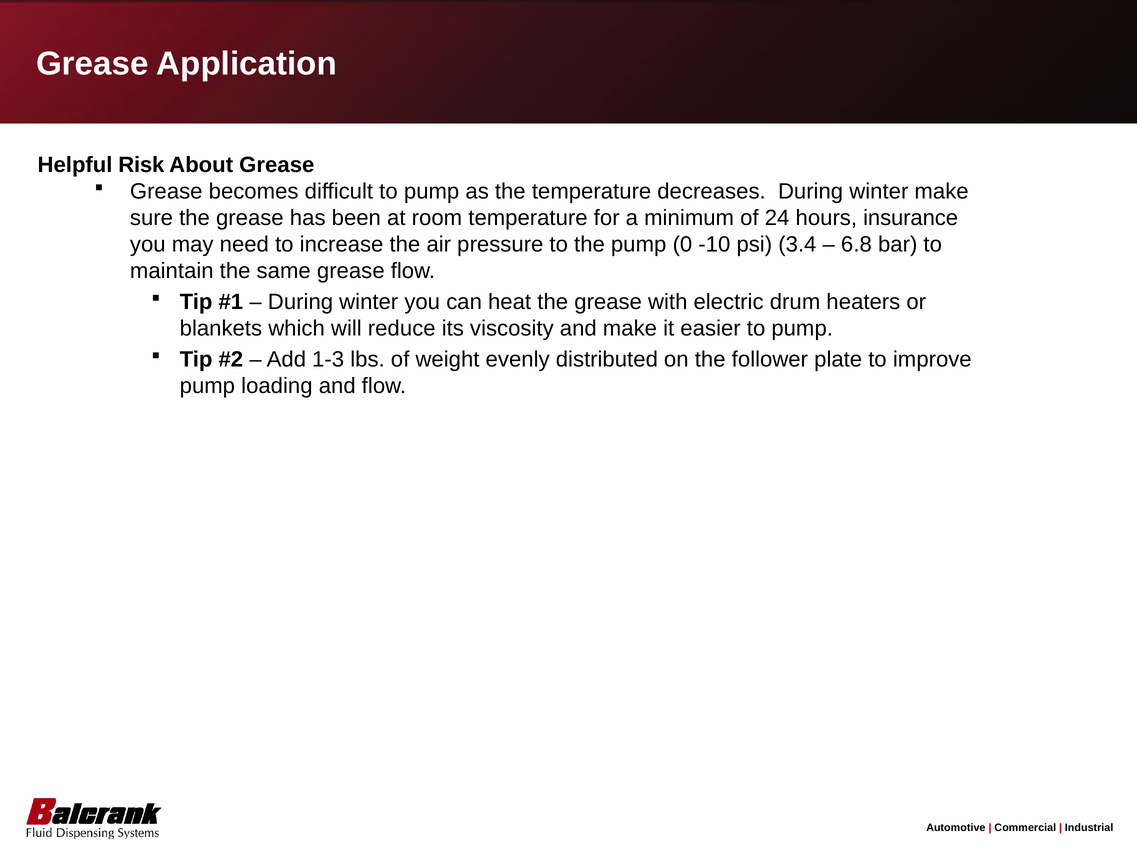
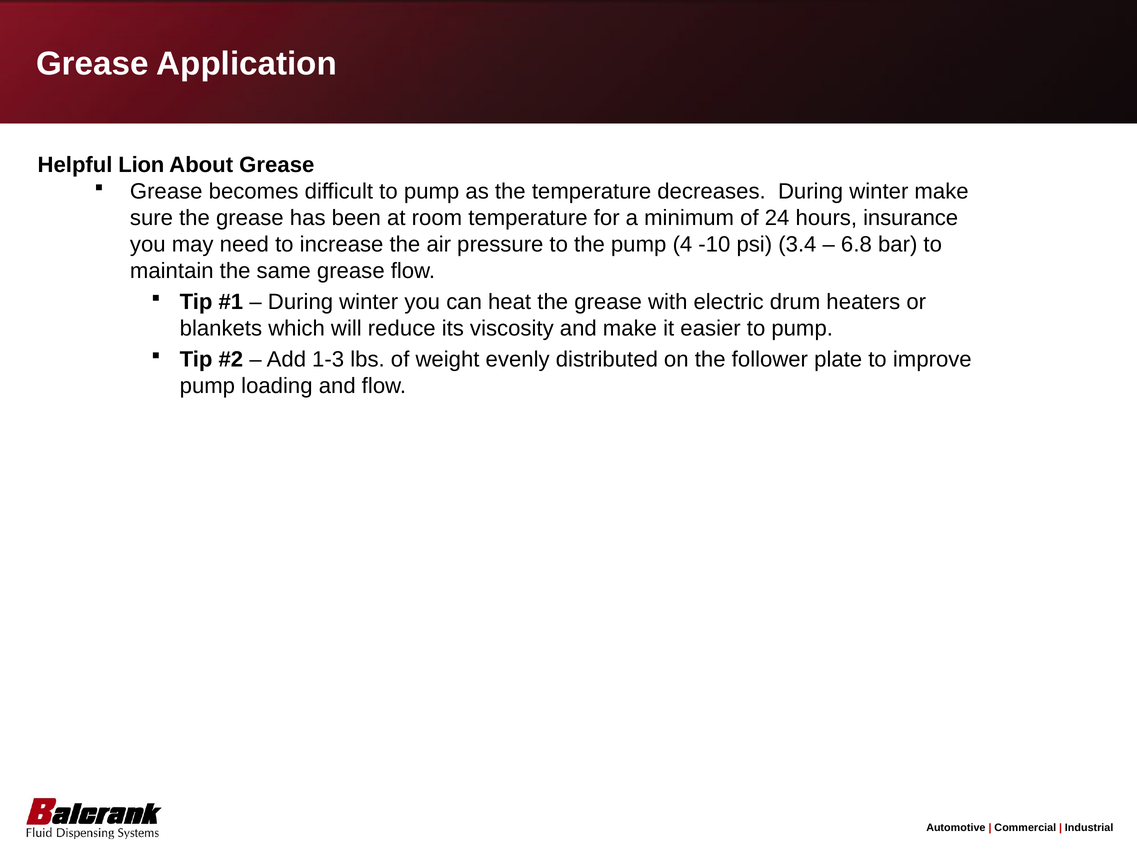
Risk: Risk -> Lion
0: 0 -> 4
